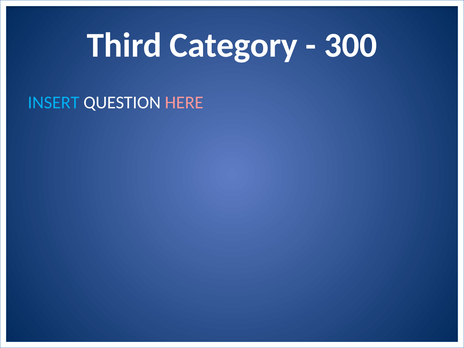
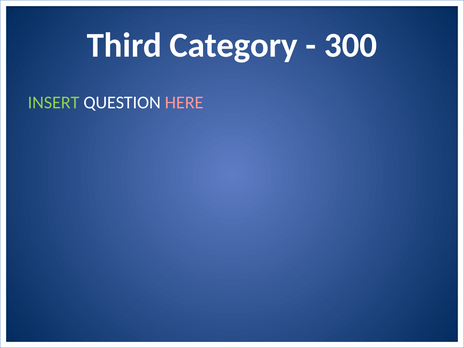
INSERT colour: light blue -> light green
